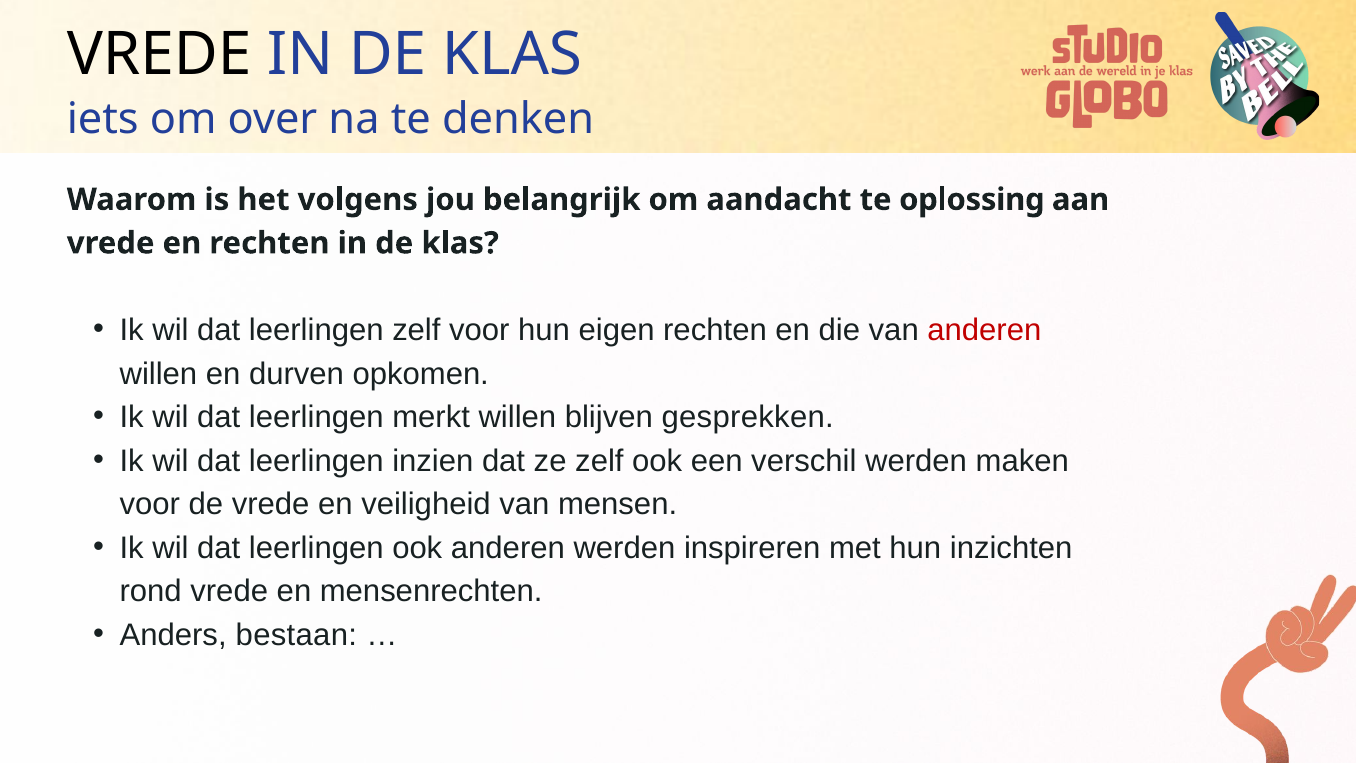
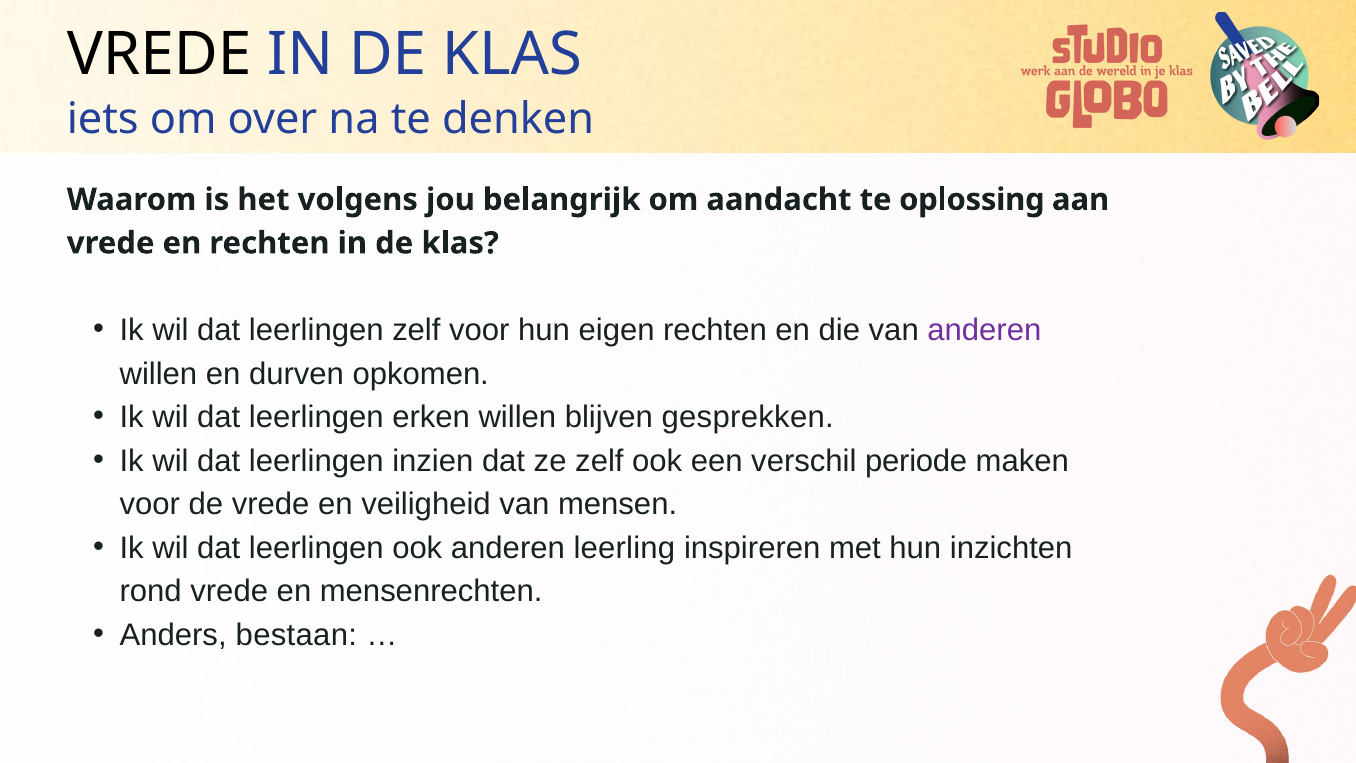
anderen at (984, 330) colour: red -> purple
merkt: merkt -> erken
verschil werden: werden -> periode
anderen werden: werden -> leerling
